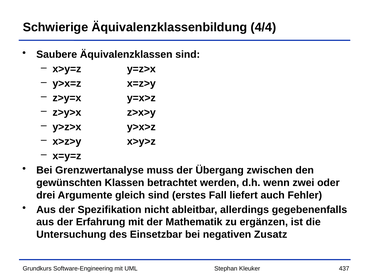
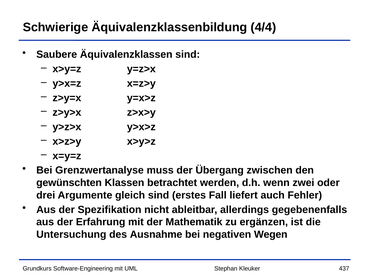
Einsetzbar: Einsetzbar -> Ausnahme
Zusatz: Zusatz -> Wegen
